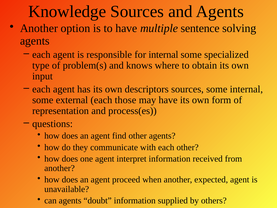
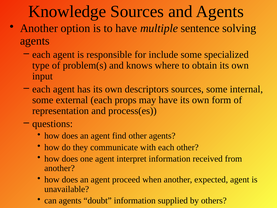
for internal: internal -> include
those: those -> props
